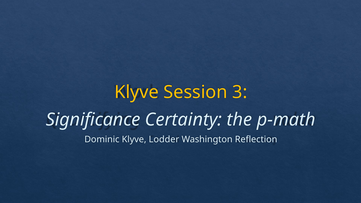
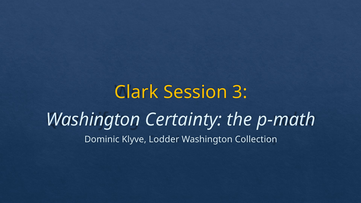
Klyve at (137, 92): Klyve -> Clark
Significance at (93, 120): Significance -> Washington
Reflection: Reflection -> Collection
